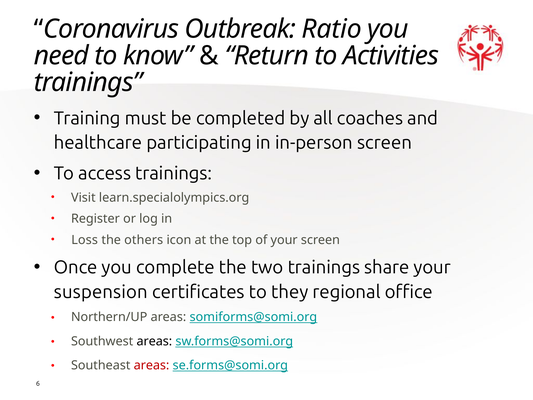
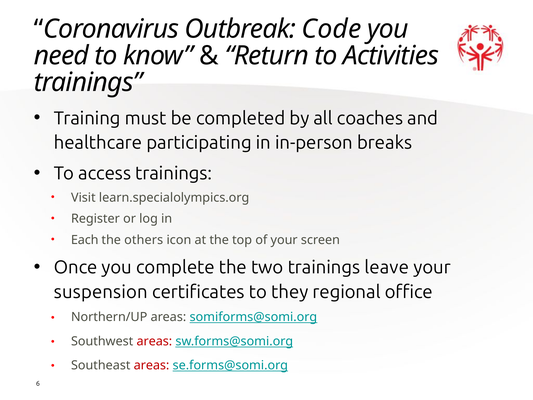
Ratio: Ratio -> Code
in-person screen: screen -> breaks
Loss: Loss -> Each
share: share -> leave
areas at (154, 341) colour: black -> red
